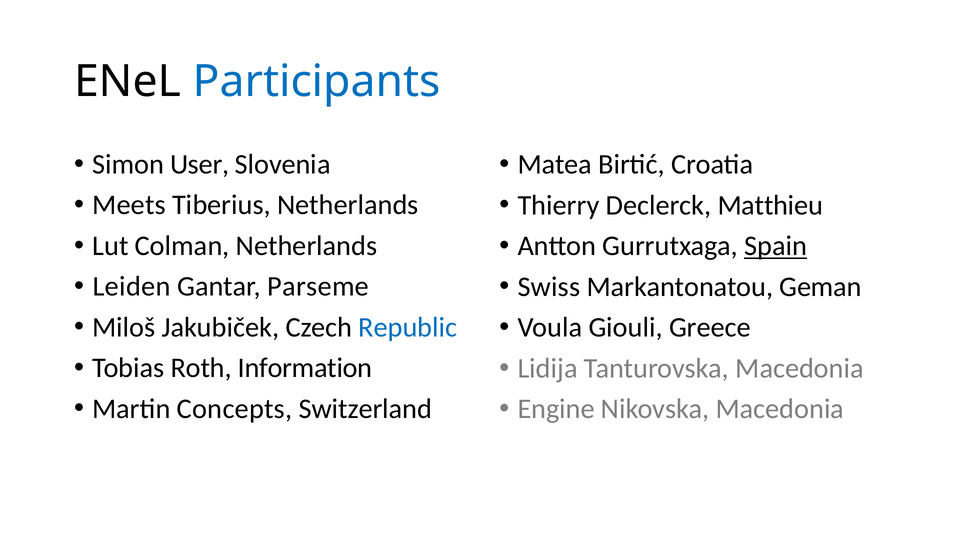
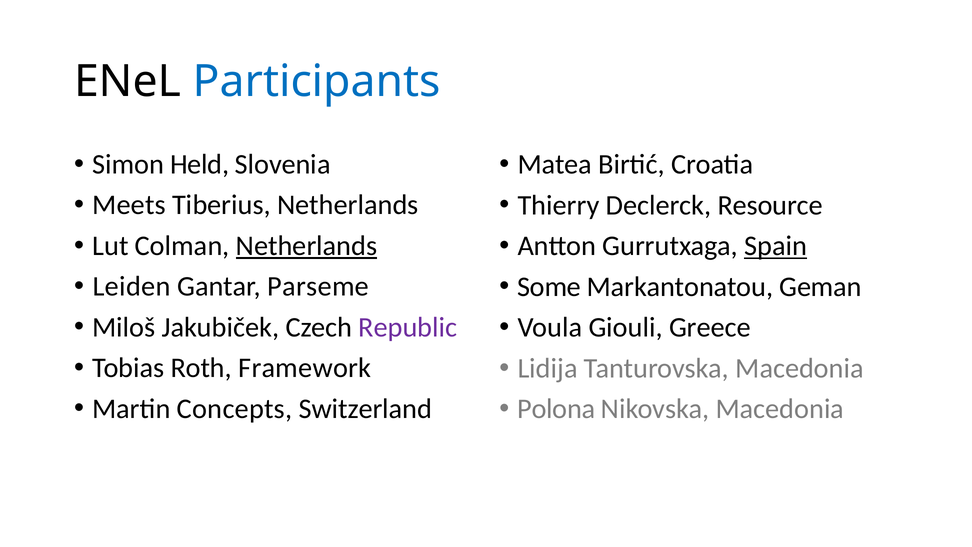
User: User -> Held
Matthieu: Matthieu -> Resource
Netherlands at (306, 246) underline: none -> present
Swiss: Swiss -> Some
Republic colour: blue -> purple
Information: Information -> Framework
Engine: Engine -> Polona
